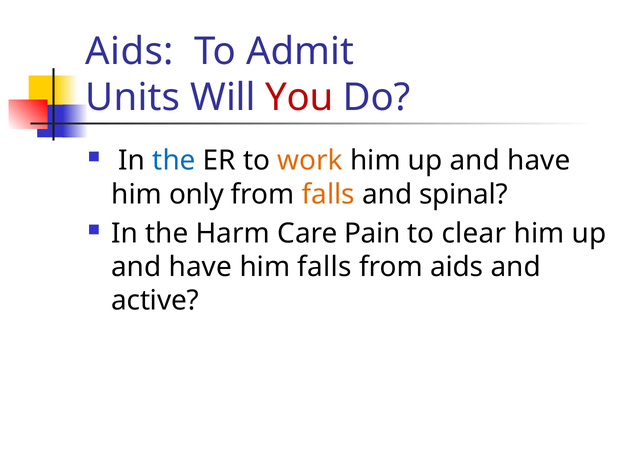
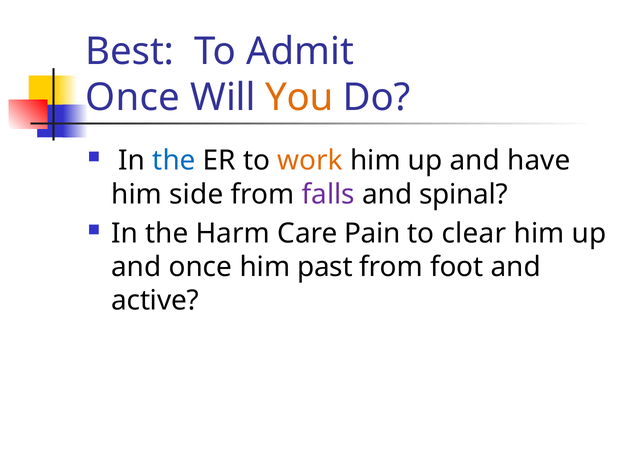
Aids at (130, 51): Aids -> Best
Units at (133, 98): Units -> Once
You colour: red -> orange
only: only -> side
falls at (328, 194) colour: orange -> purple
have at (200, 267): have -> once
him falls: falls -> past
from aids: aids -> foot
